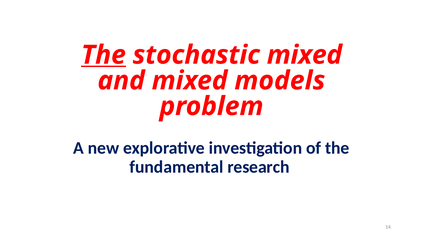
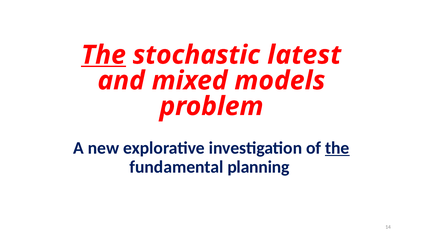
stochastic mixed: mixed -> latest
the at (337, 148) underline: none -> present
research: research -> planning
